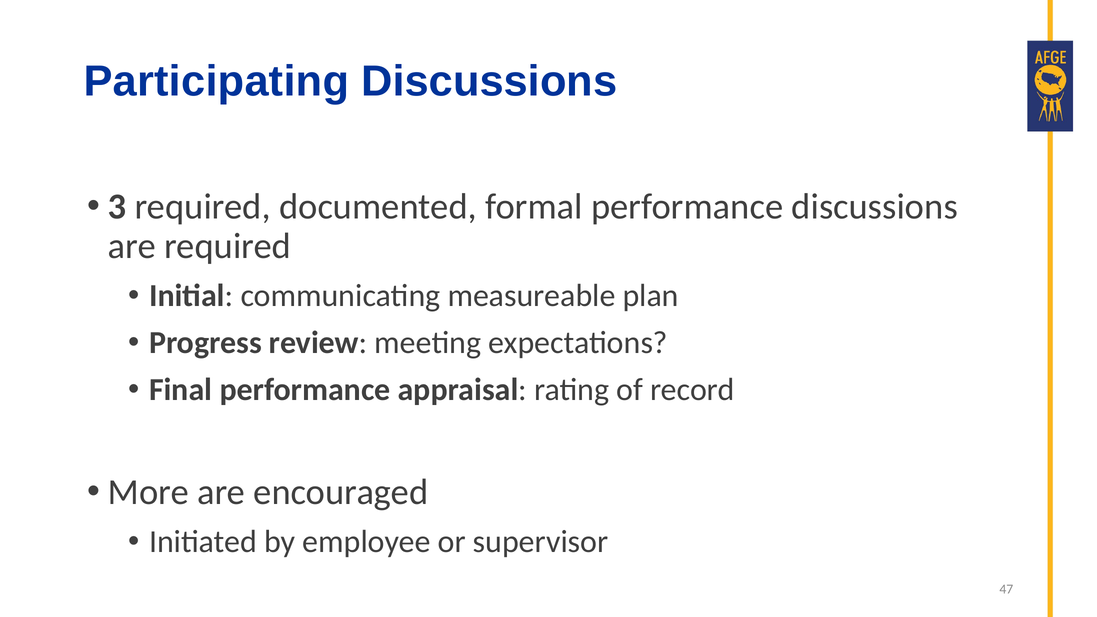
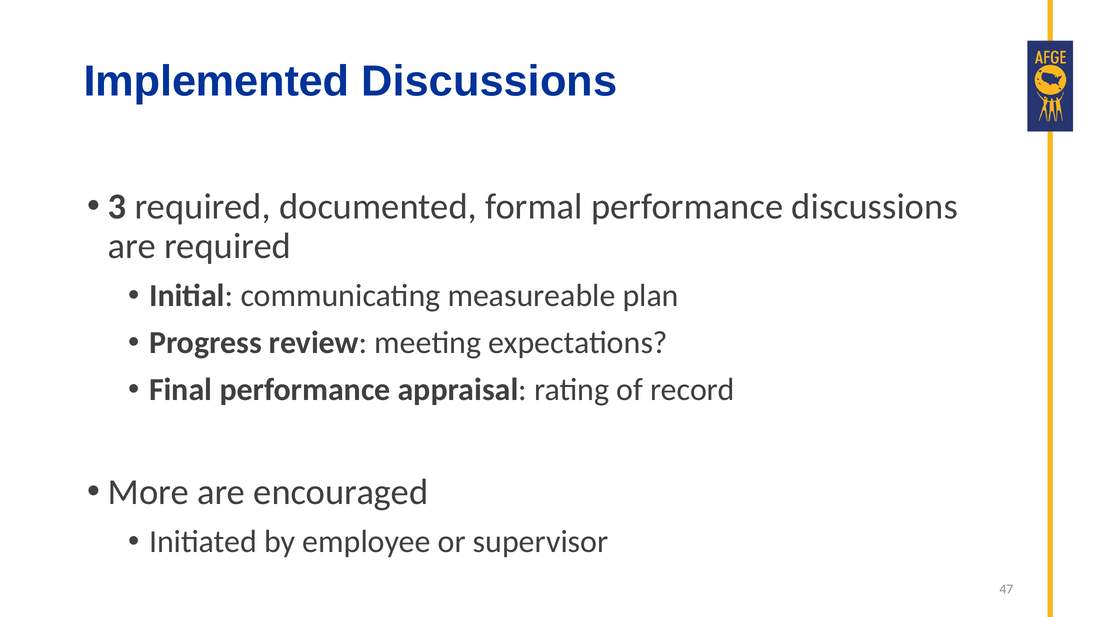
Participating: Participating -> Implemented
